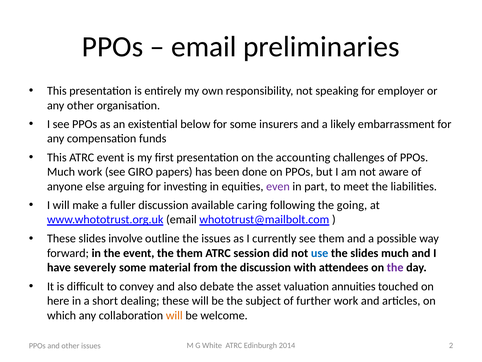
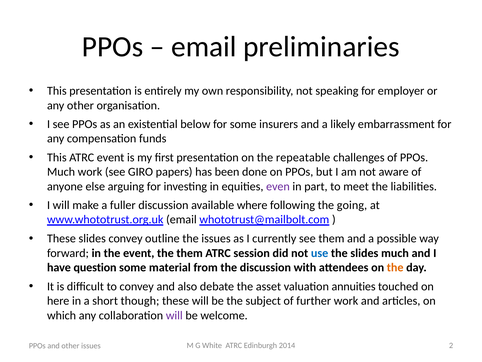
accounting: accounting -> repeatable
caring: caring -> where
slides involve: involve -> convey
severely: severely -> question
the at (395, 267) colour: purple -> orange
dealing: dealing -> though
will at (174, 315) colour: orange -> purple
